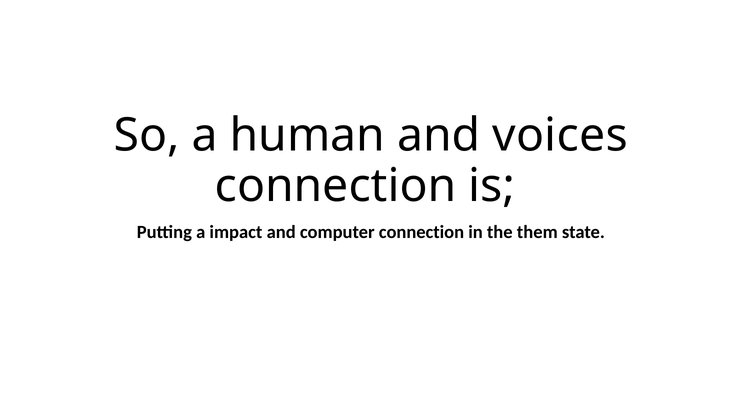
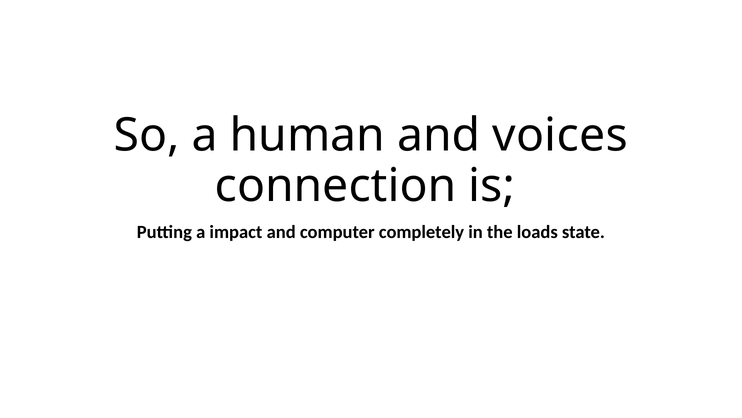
computer connection: connection -> completely
them: them -> loads
